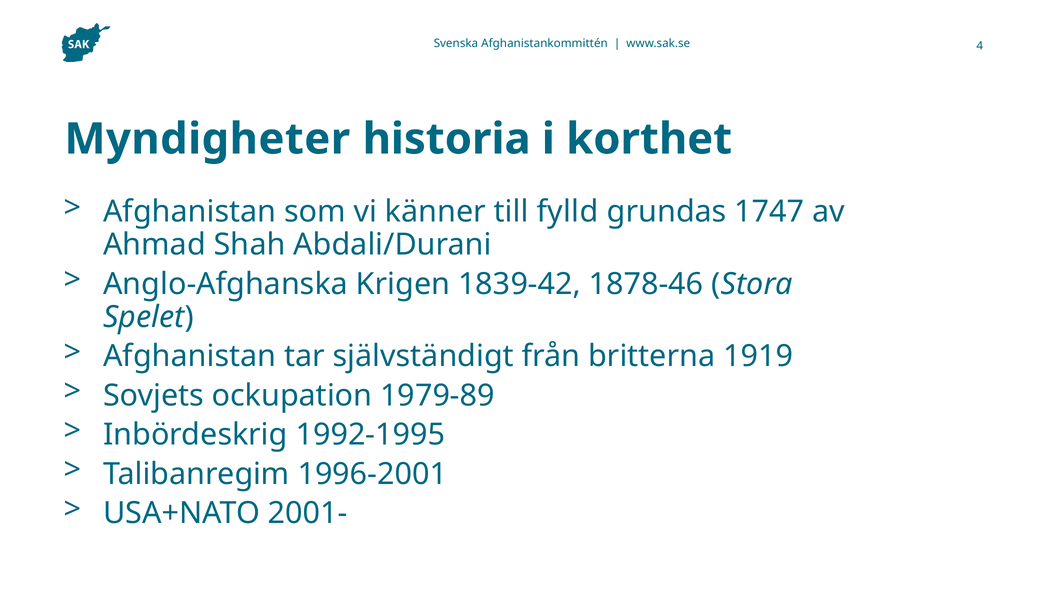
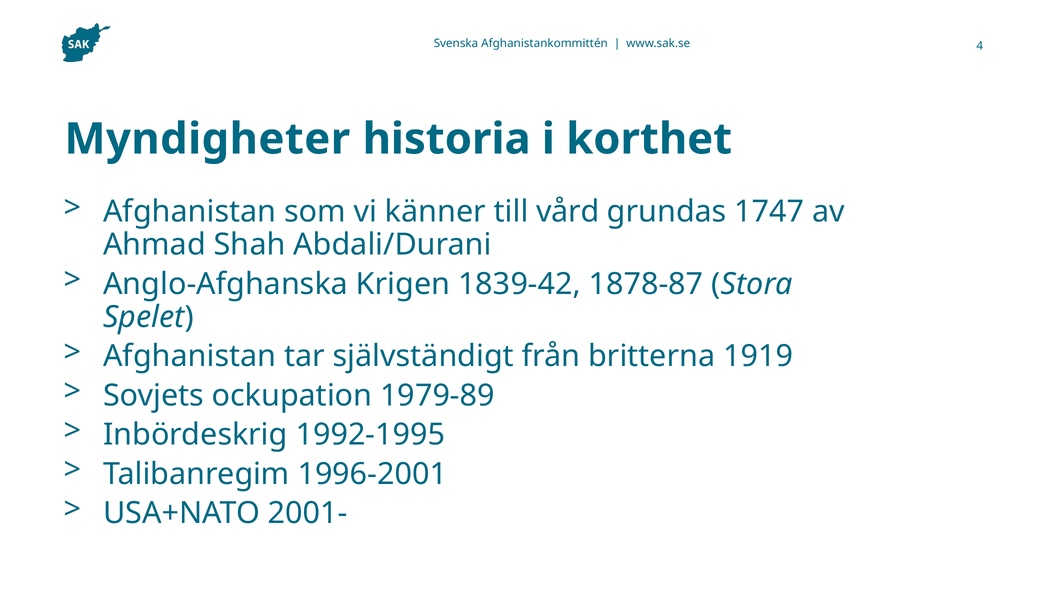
fylld: fylld -> vård
1878-46: 1878-46 -> 1878-87
